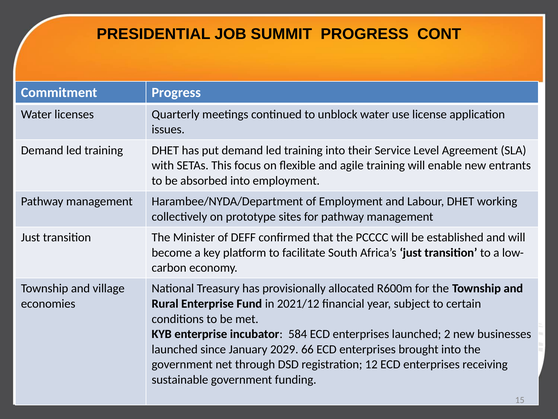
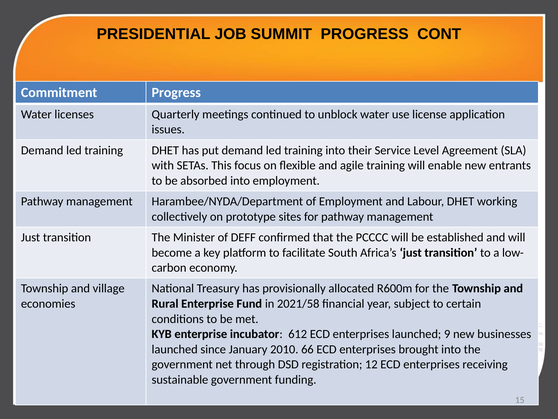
2021/12: 2021/12 -> 2021/58
584: 584 -> 612
2: 2 -> 9
2029: 2029 -> 2010
